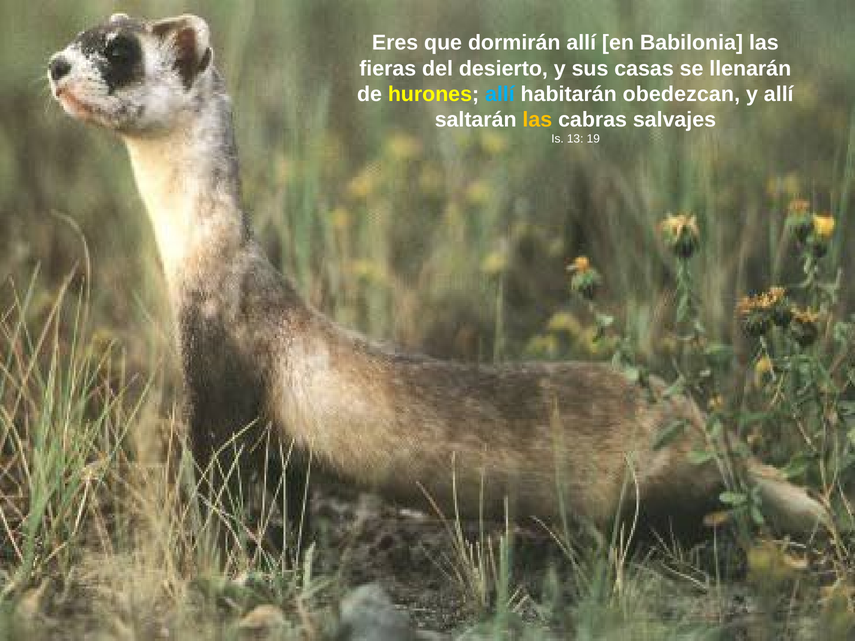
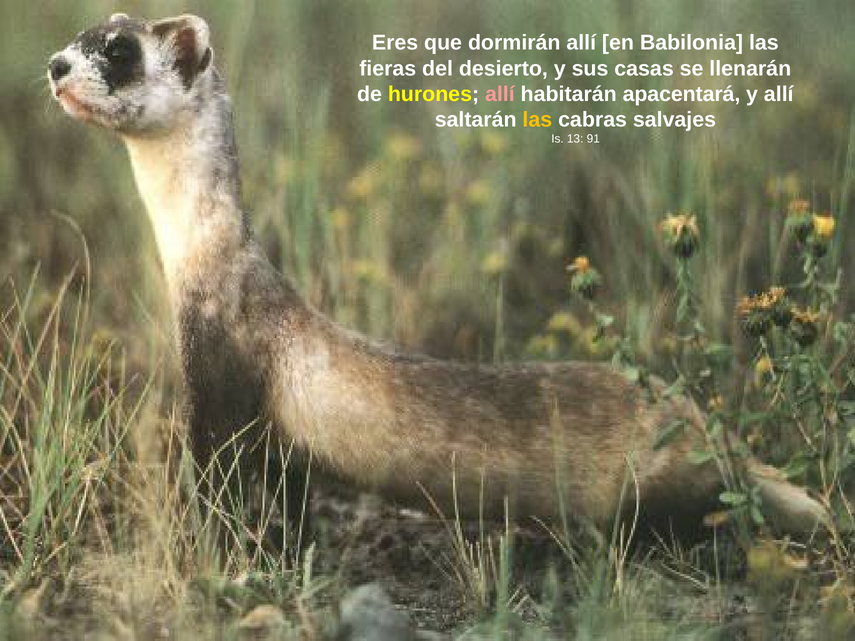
allí at (500, 94) colour: light blue -> pink
obedezcan: obedezcan -> apacentará
19: 19 -> 91
